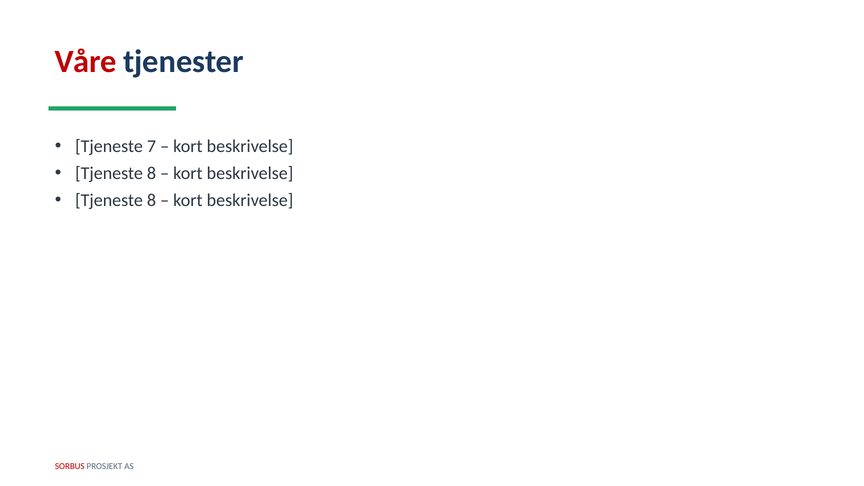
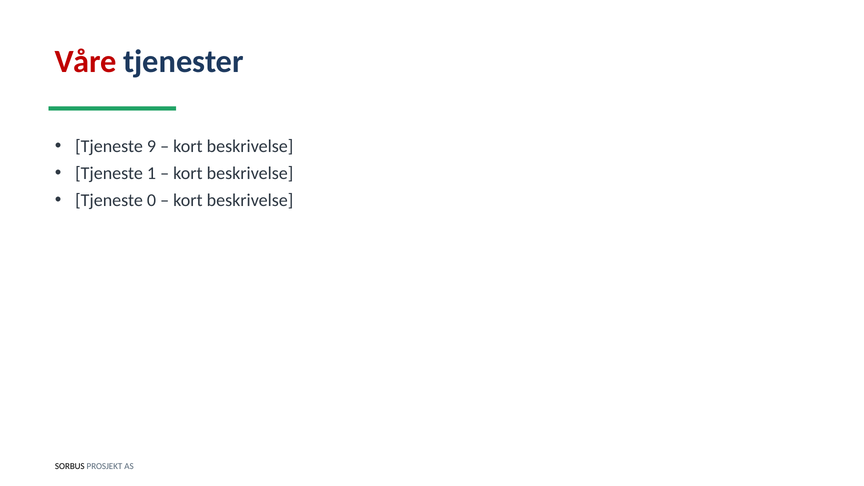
7: 7 -> 9
8 at (151, 173): 8 -> 1
8 at (151, 200): 8 -> 0
SORBUS colour: red -> black
